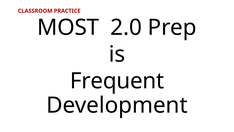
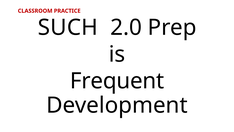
MOST: MOST -> SUCH
